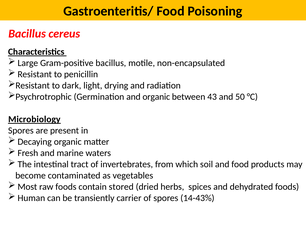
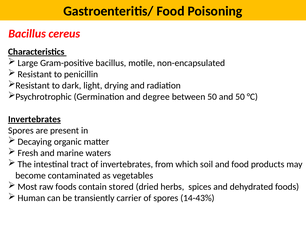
and organic: organic -> degree
between 43: 43 -> 50
Microbiology at (34, 119): Microbiology -> Invertebrates
